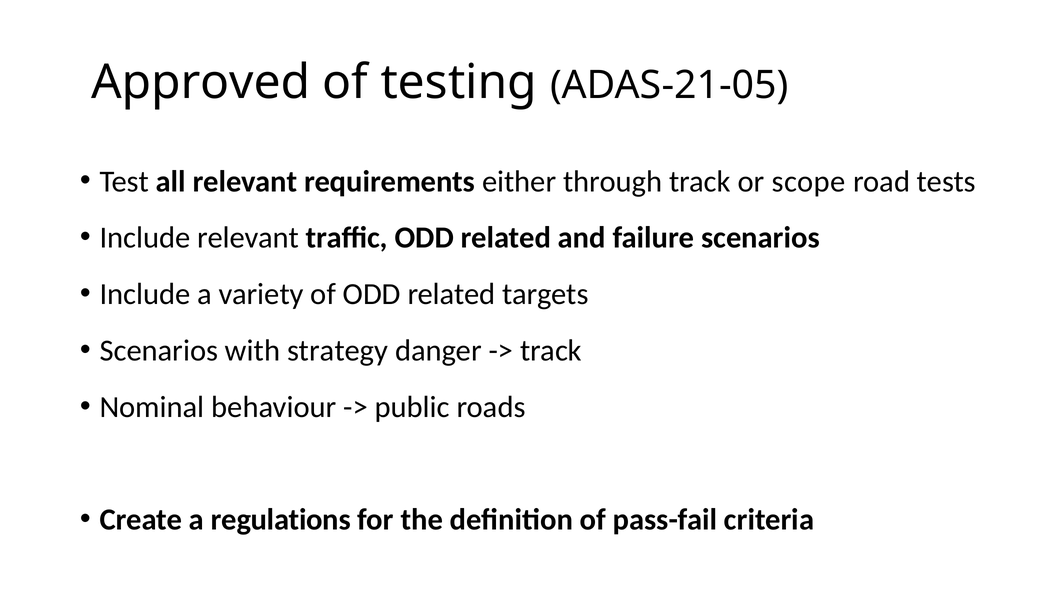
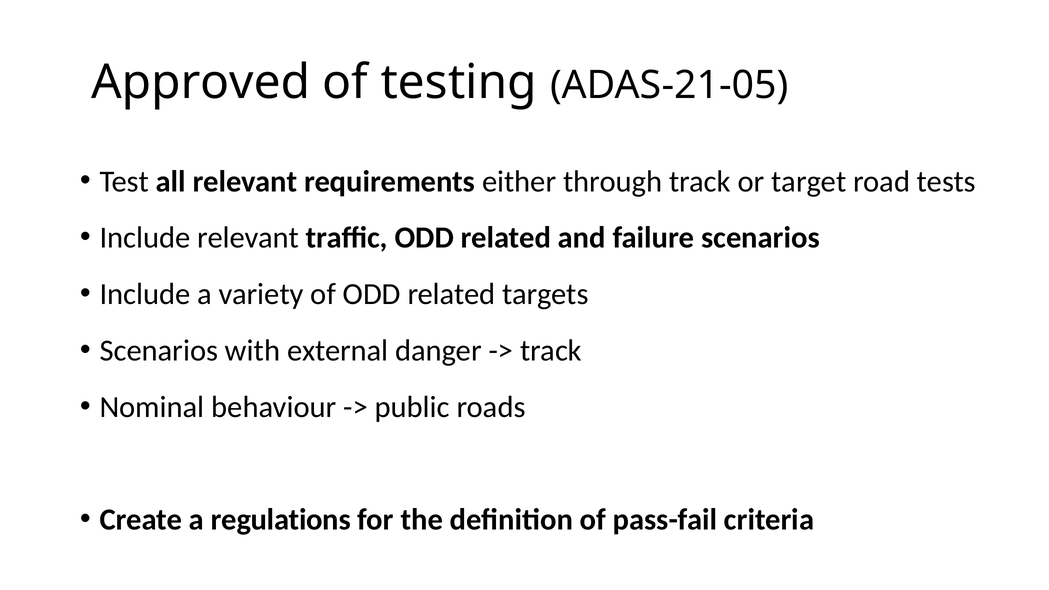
scope: scope -> target
strategy: strategy -> external
